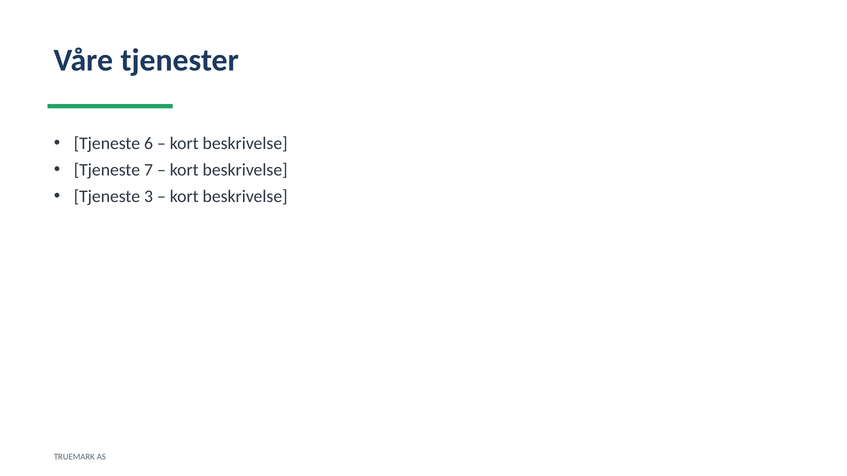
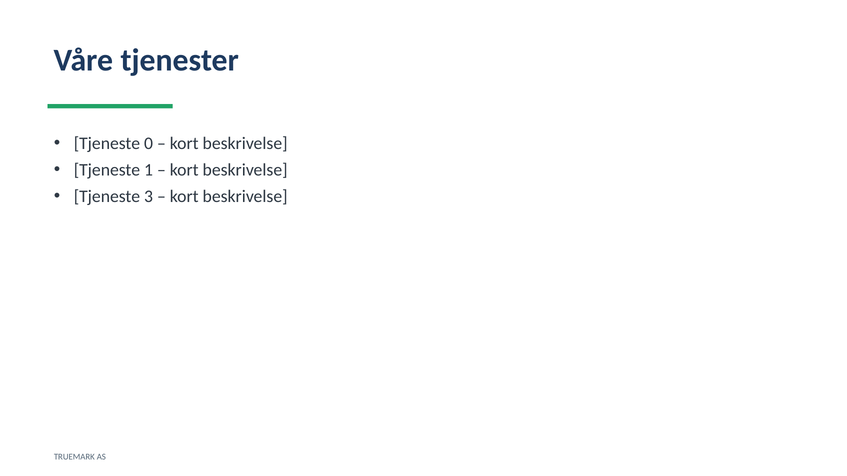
6: 6 -> 0
7: 7 -> 1
